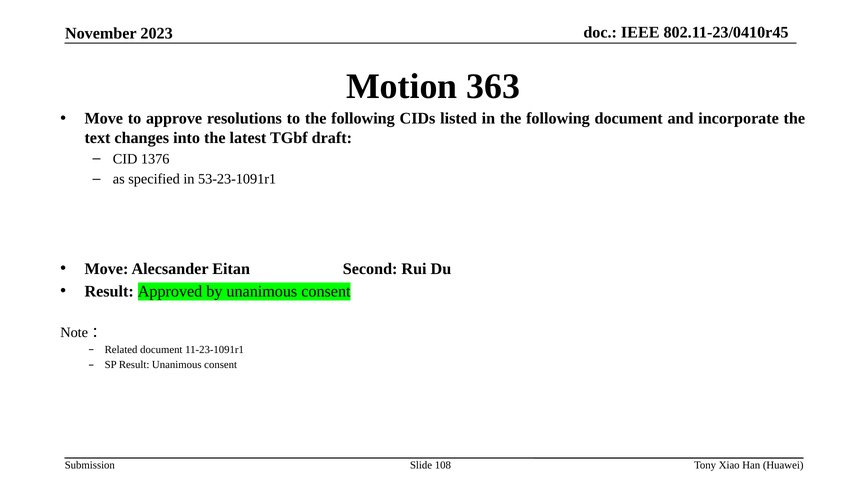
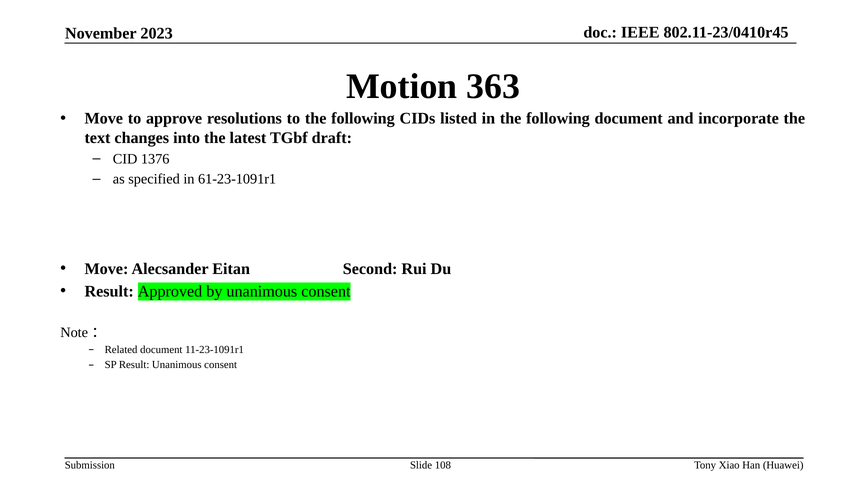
53-23-1091r1: 53-23-1091r1 -> 61-23-1091r1
